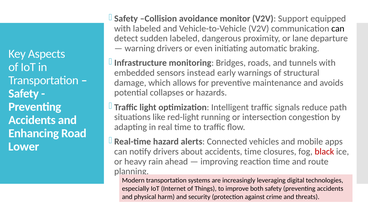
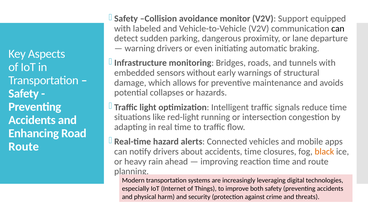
sudden labeled: labeled -> parking
instead: instead -> without
reduce path: path -> time
Lower at (24, 147): Lower -> Route
black colour: red -> orange
